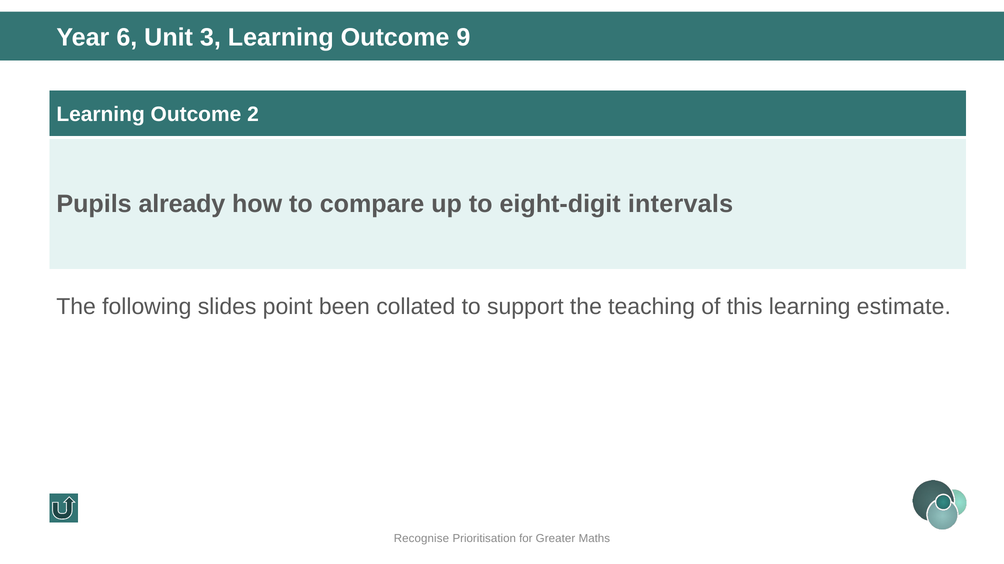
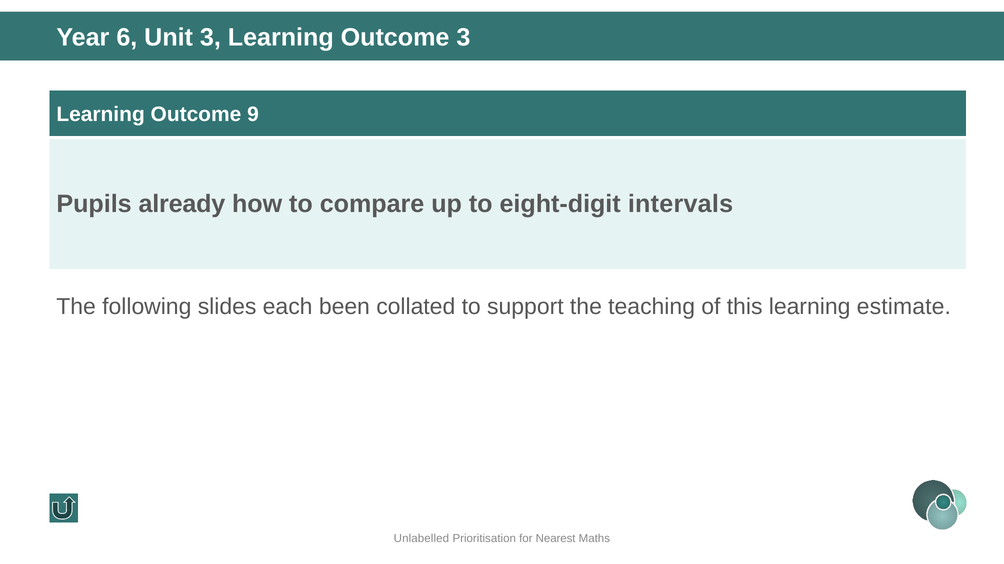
Outcome 9: 9 -> 3
2: 2 -> 9
point: point -> each
Recognise: Recognise -> Unlabelled
Greater: Greater -> Nearest
